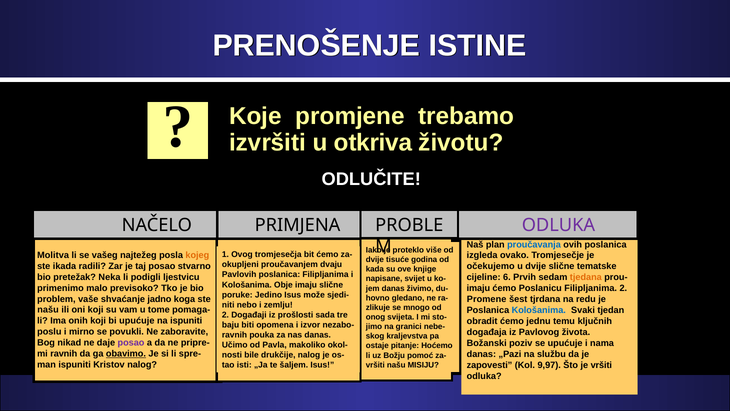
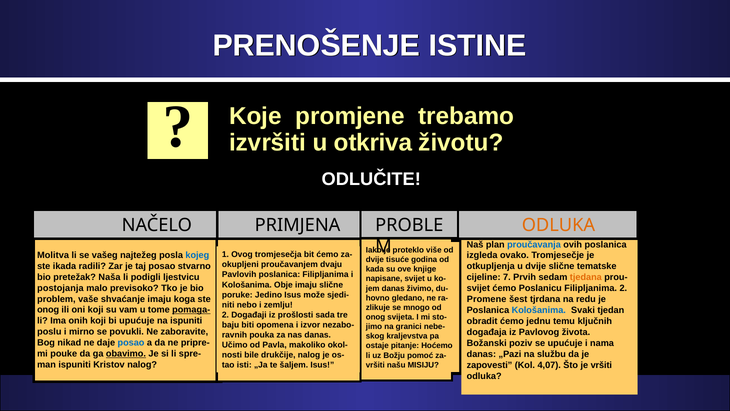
ODLUKA at (558, 225) colour: purple -> orange
kojeg colour: orange -> blue
očekujemo: očekujemo -> otkupljenja
Neka: Neka -> Naša
6: 6 -> 7
primenimo: primenimo -> postojanja
imaju at (478, 288): imaju -> svijet
shvaćanje jadno: jadno -> imaju
našu at (48, 310): našu -> onog
pomaga- underline: none -> present
posao at (131, 343) colour: purple -> blue
mi ravnih: ravnih -> pouke
9,97: 9,97 -> 4,07
